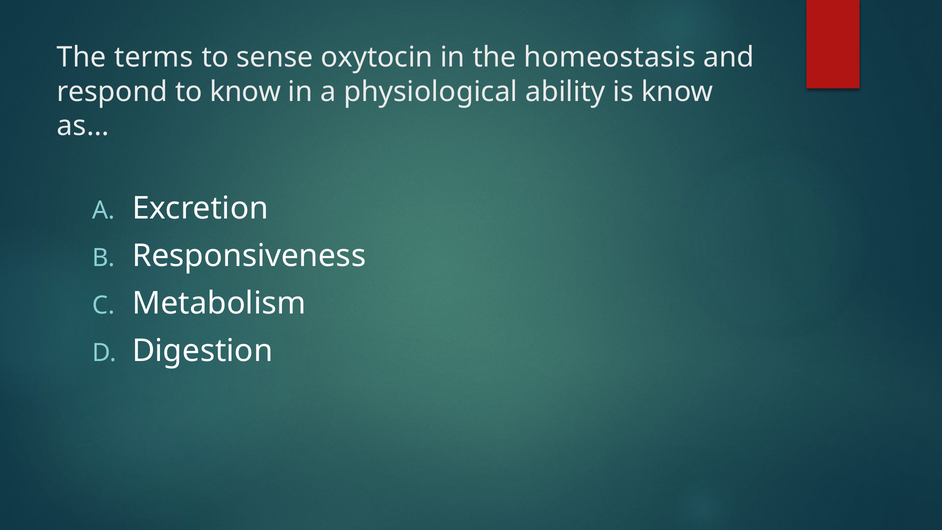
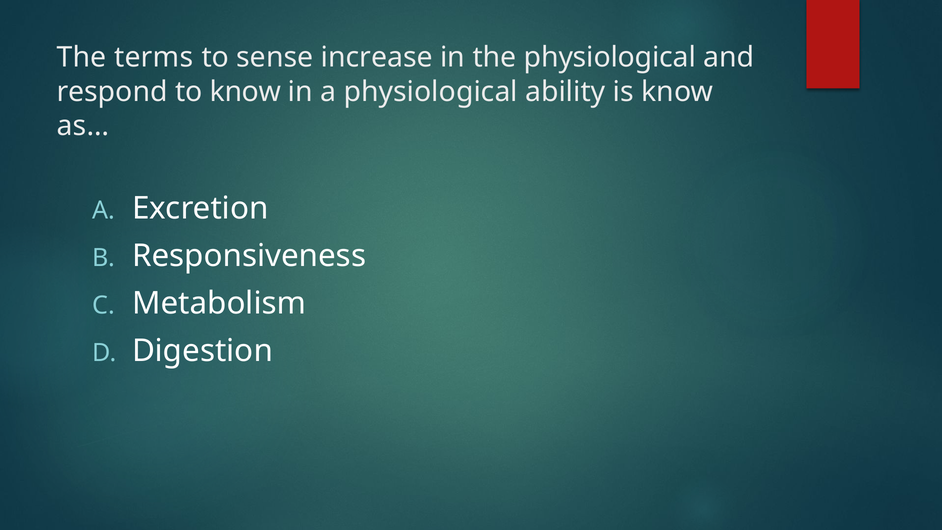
oxytocin: oxytocin -> increase
the homeostasis: homeostasis -> physiological
